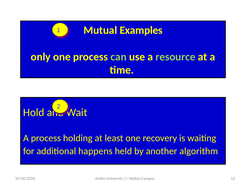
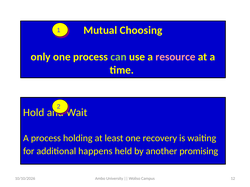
Examples: Examples -> Choosing
resource colour: light green -> pink
algorithm: algorithm -> promising
